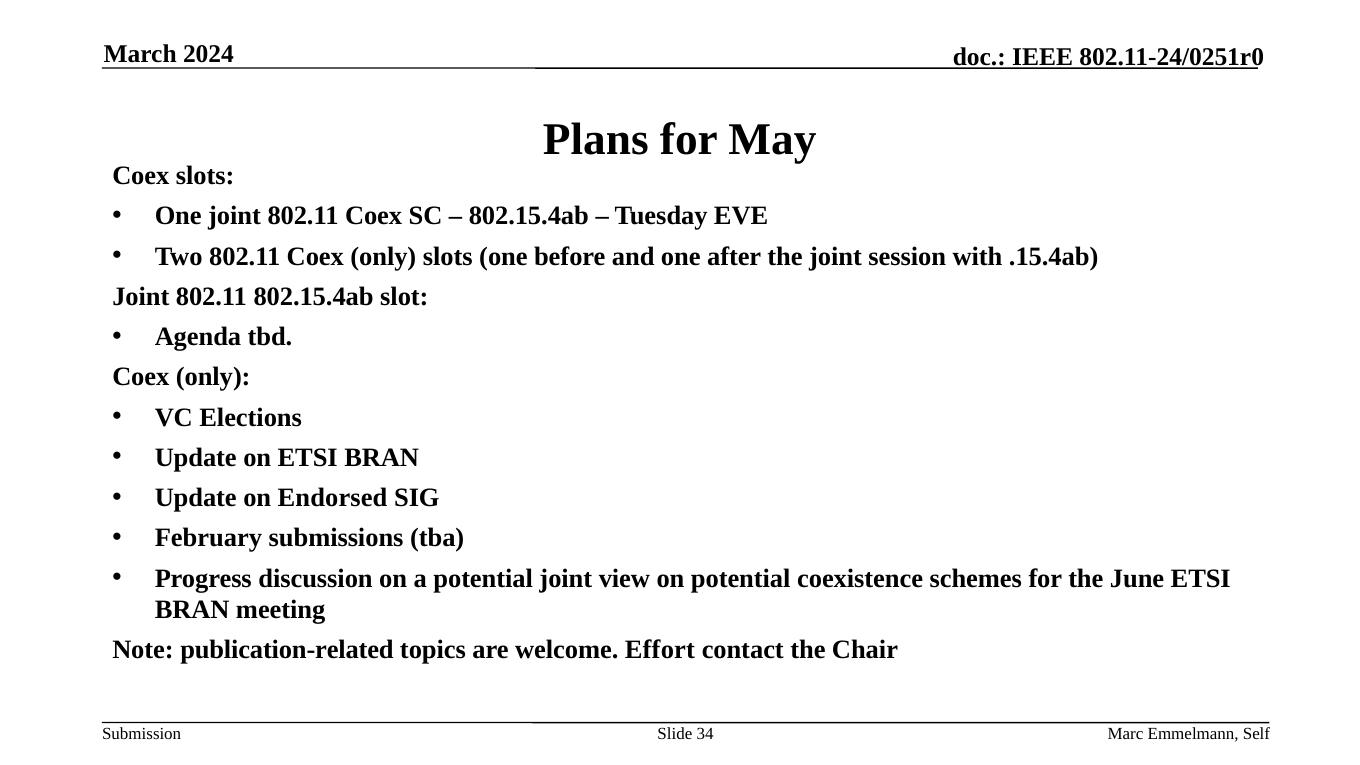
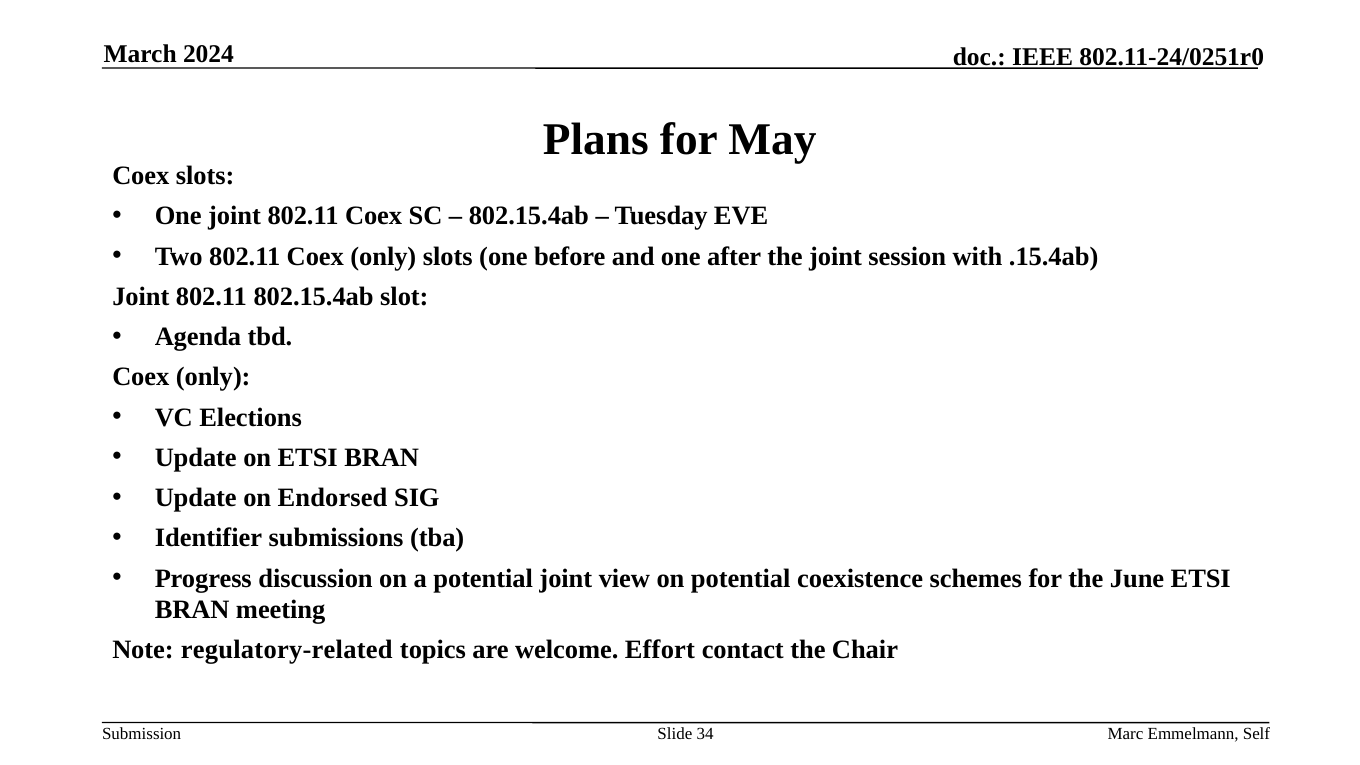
February: February -> Identifier
publication-related: publication-related -> regulatory-related
